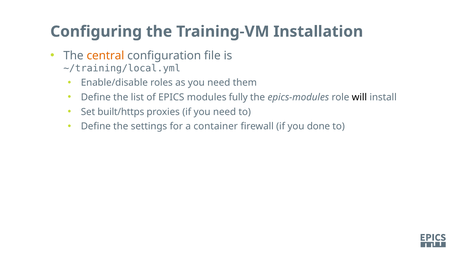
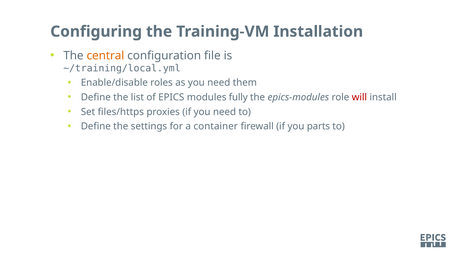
will colour: black -> red
built/https: built/https -> files/https
done: done -> parts
